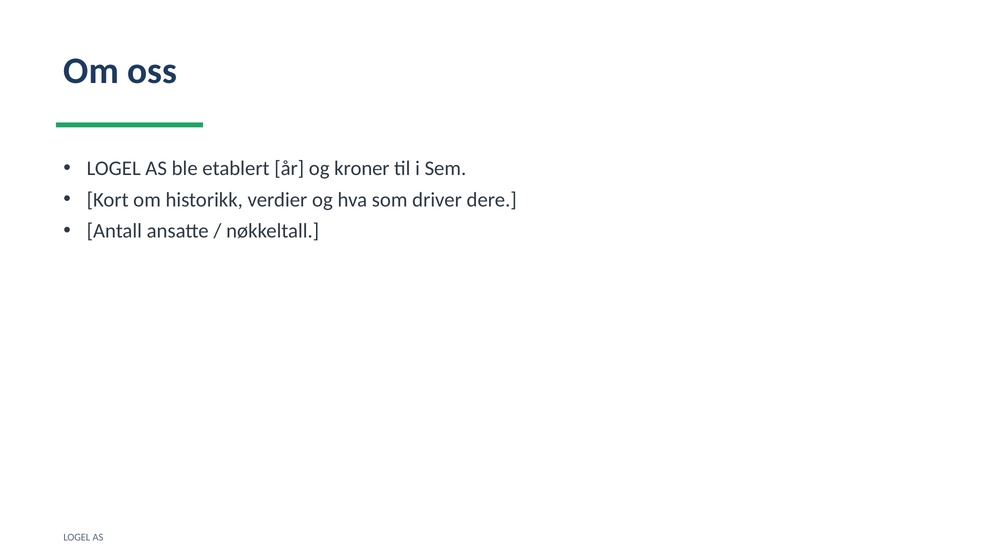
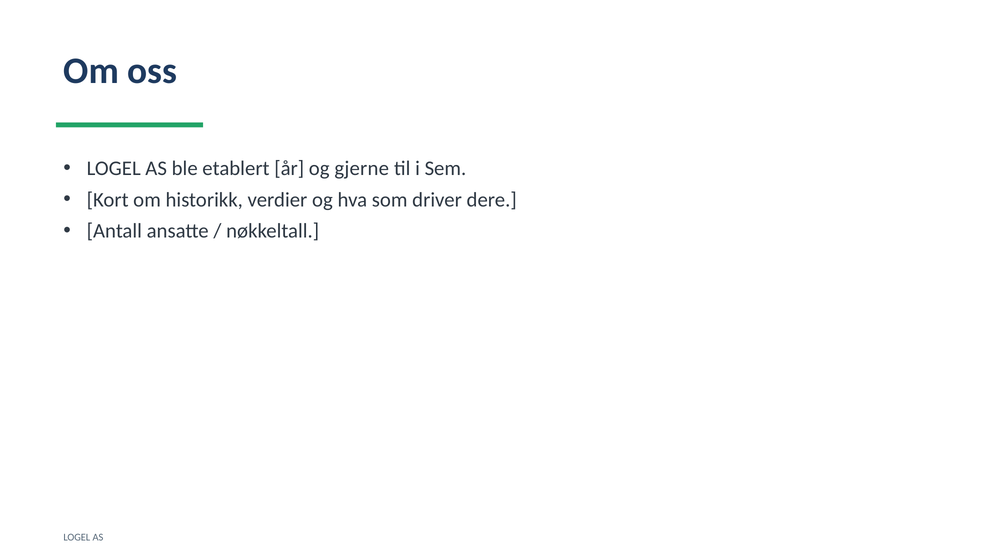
kroner: kroner -> gjerne
